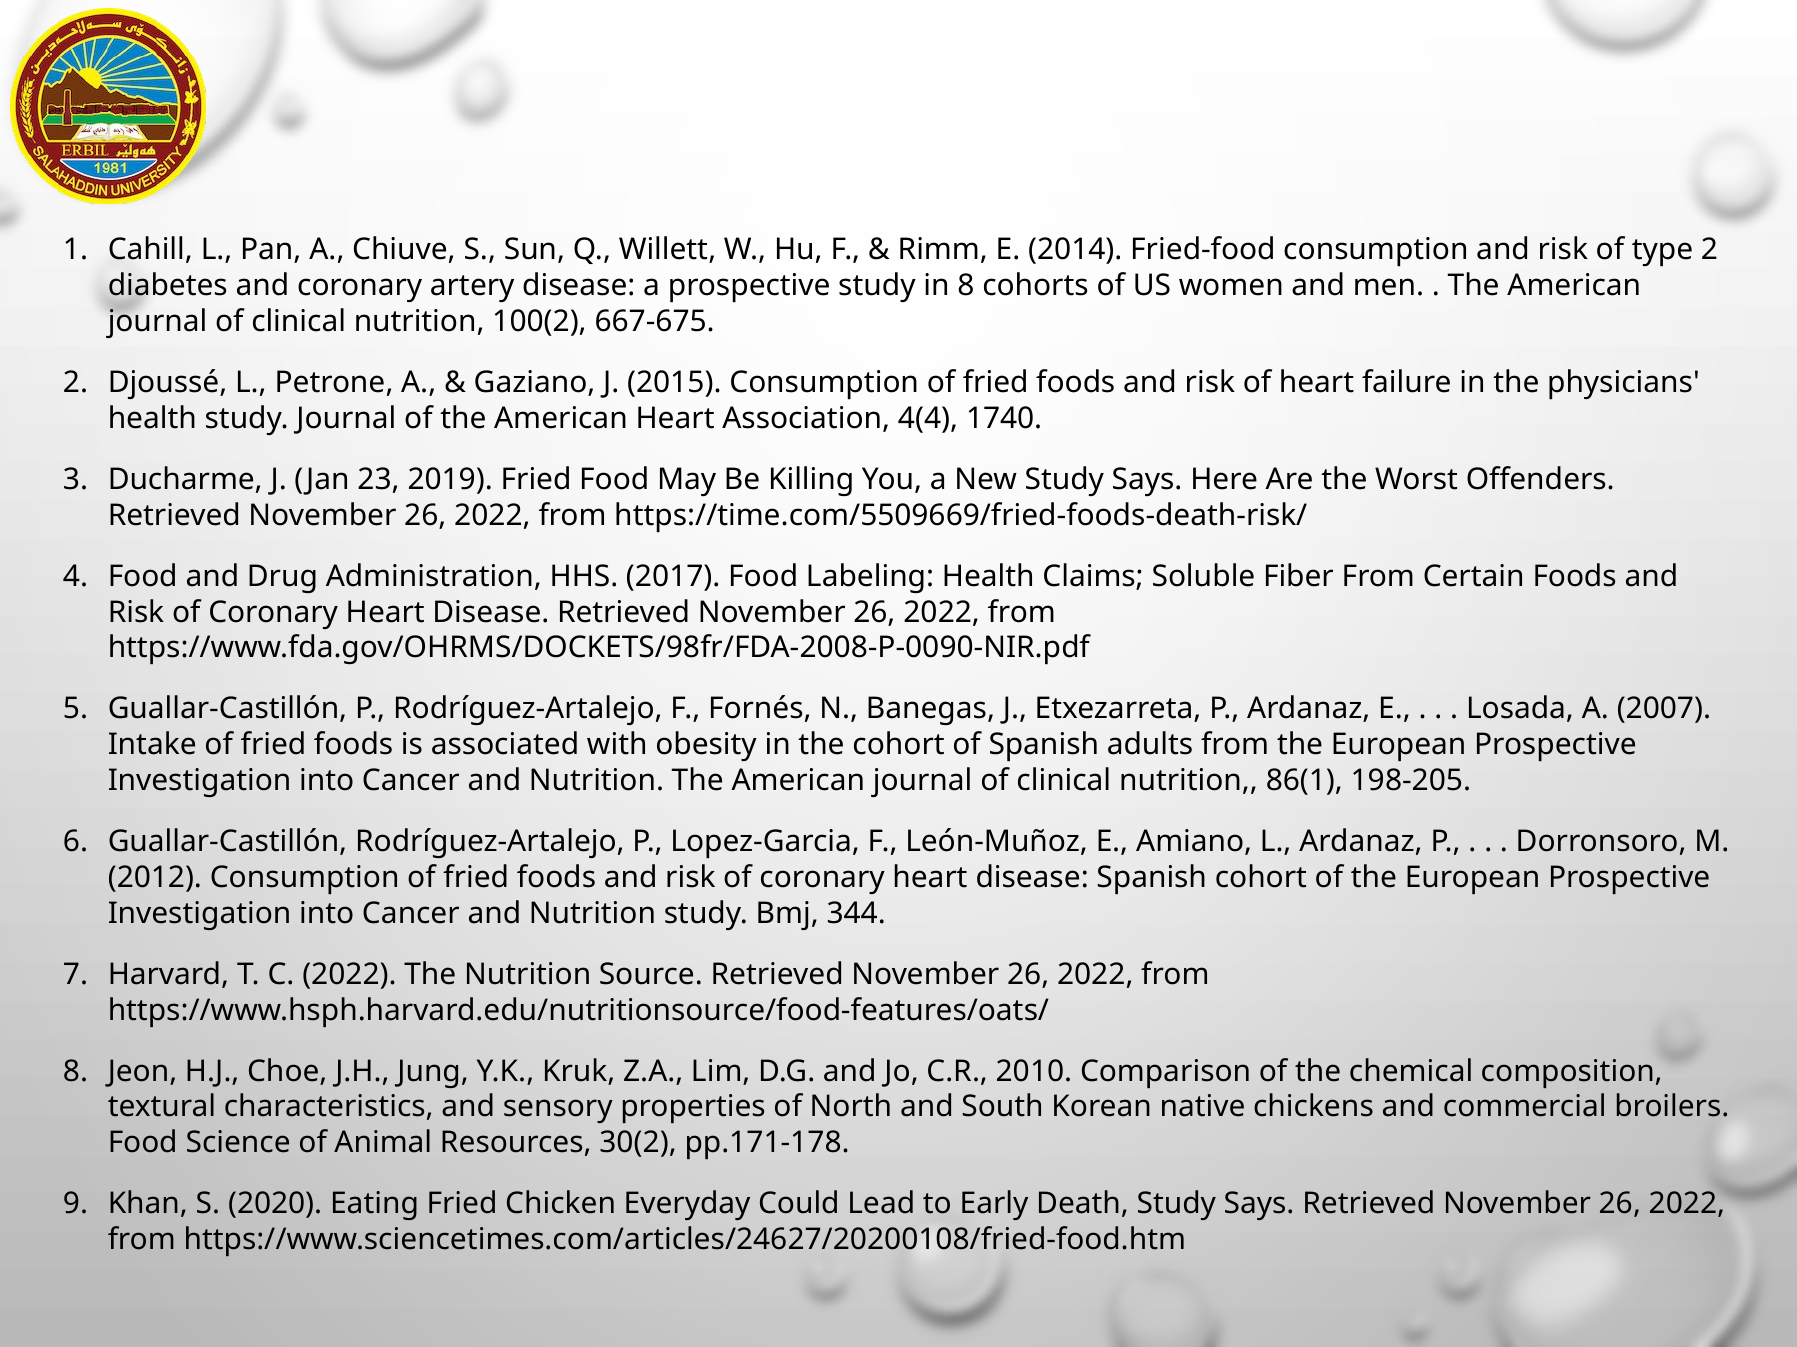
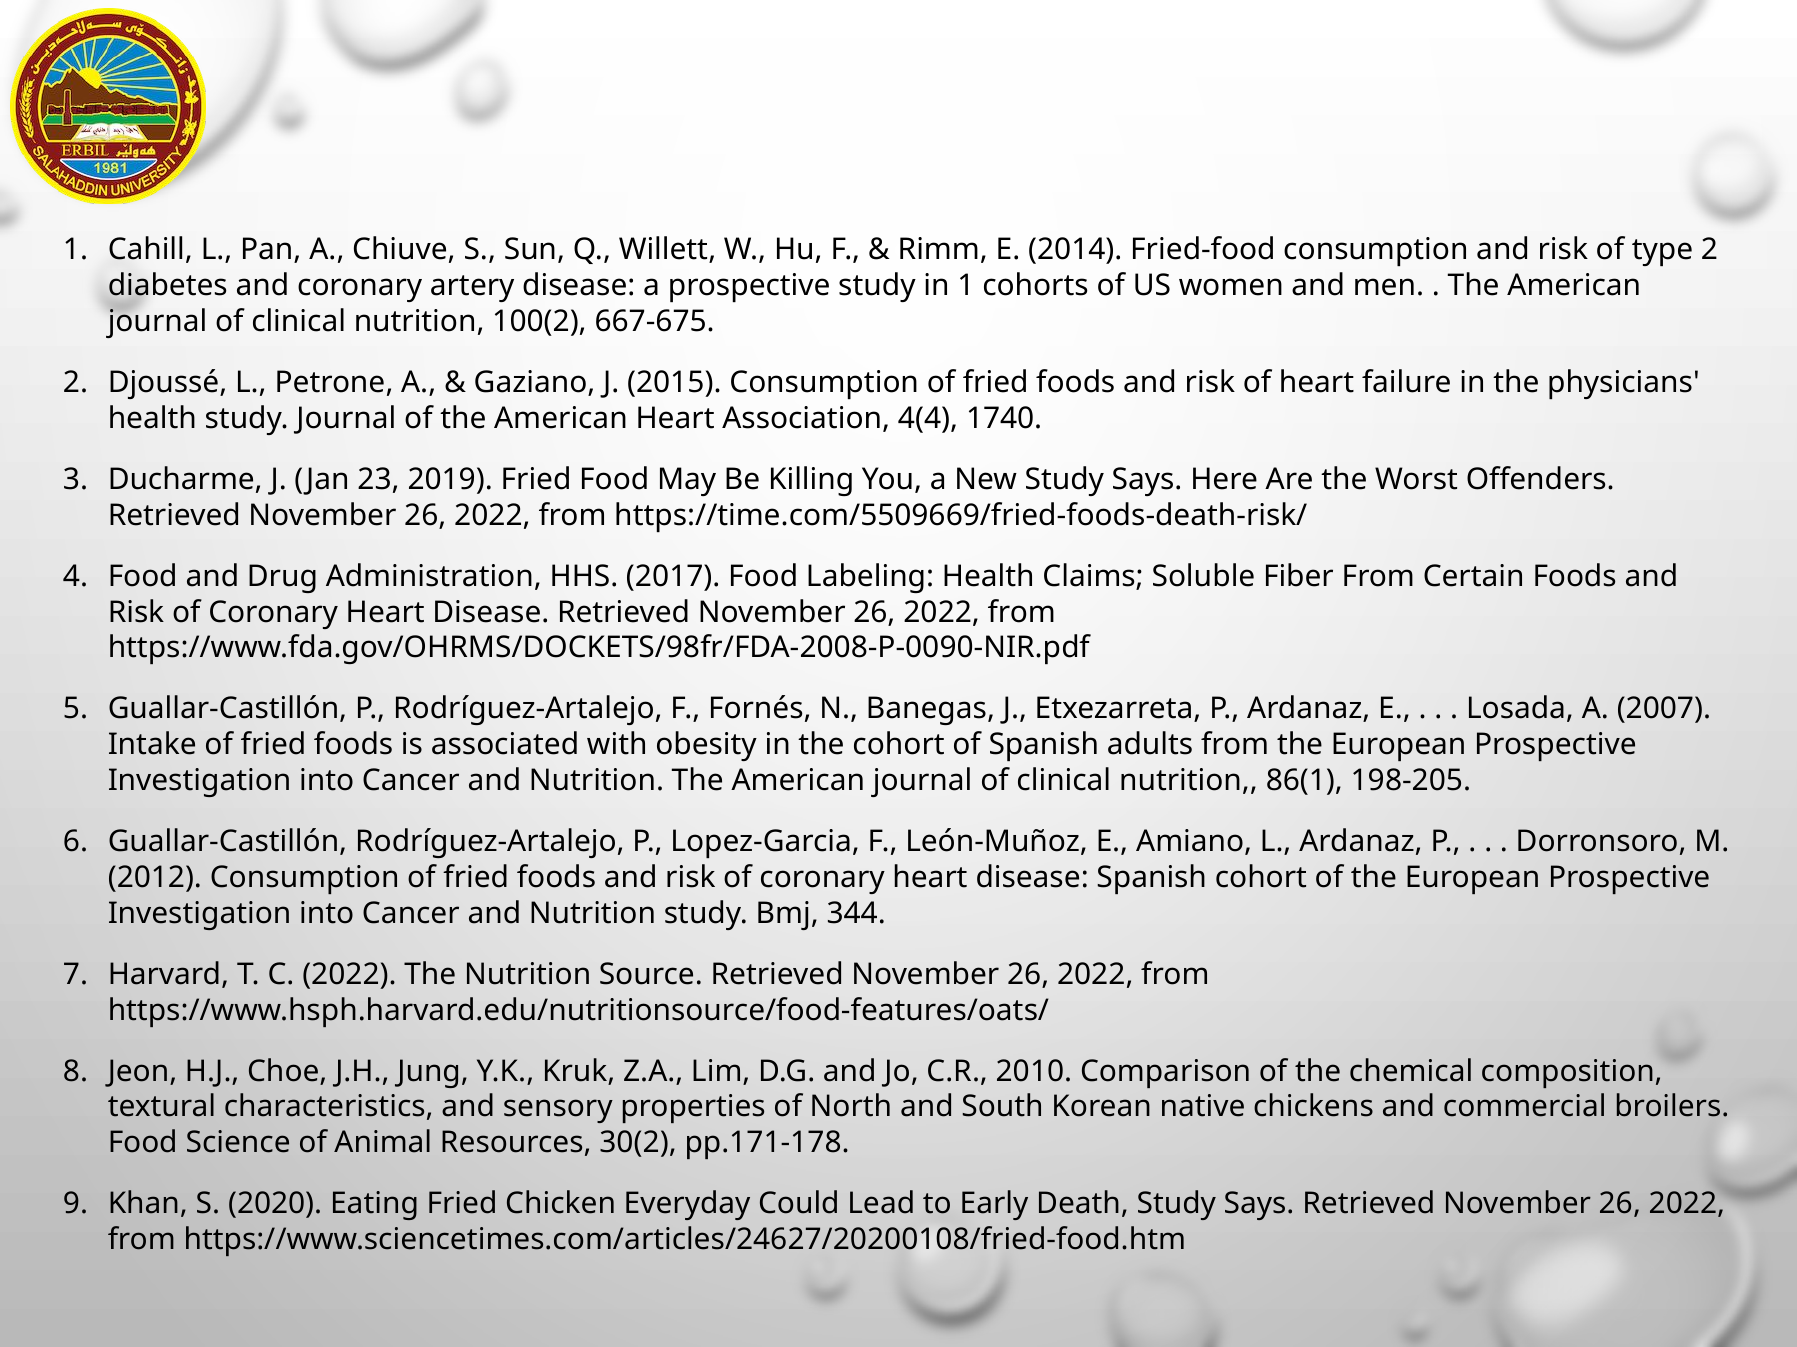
in 8: 8 -> 1
